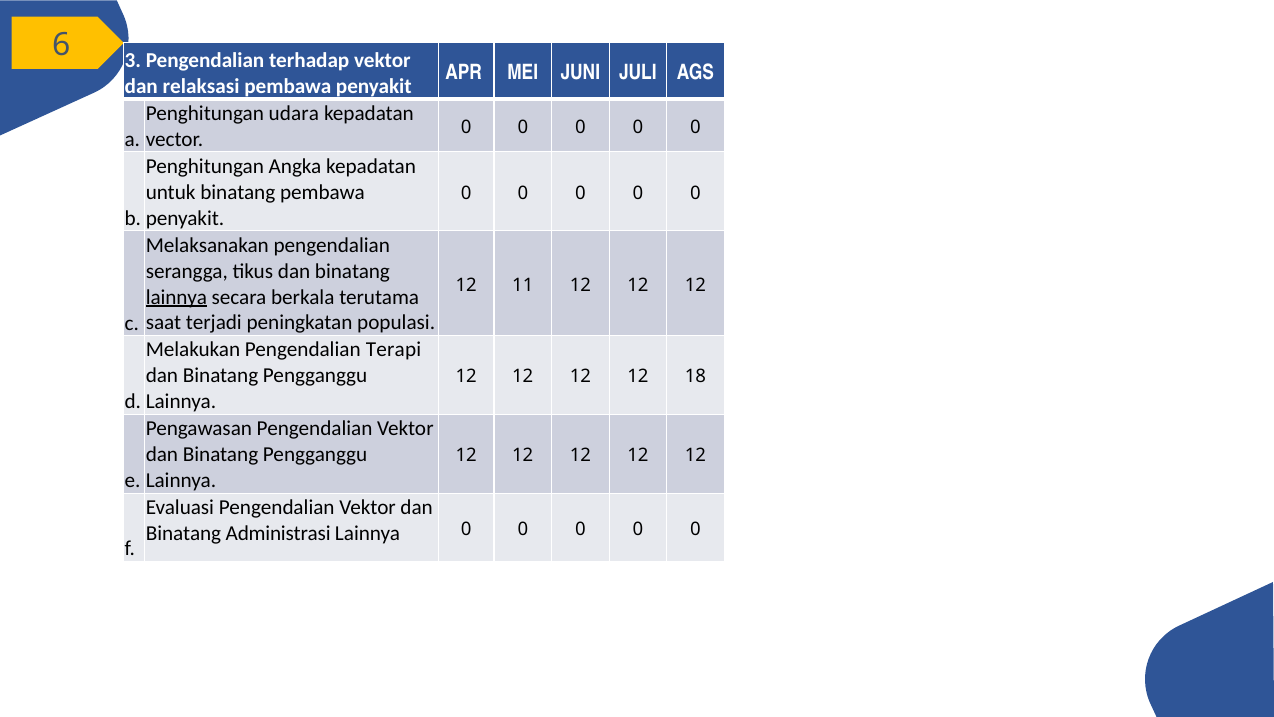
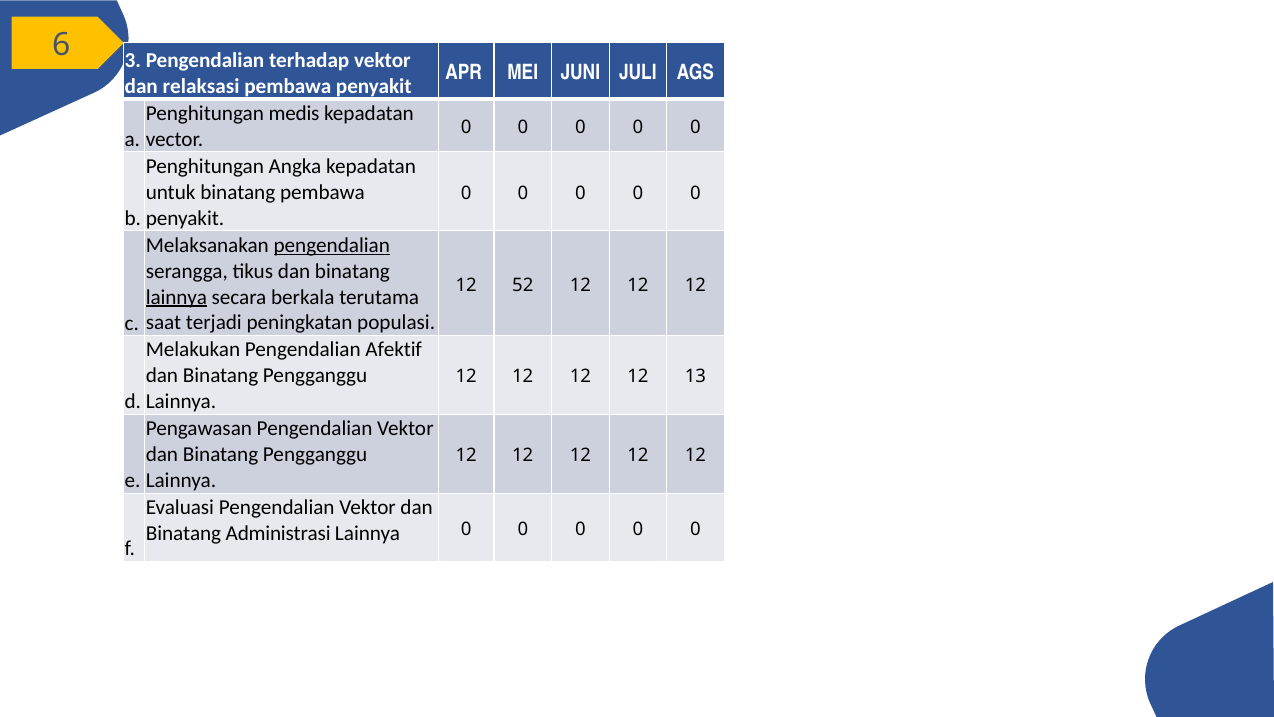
udara: udara -> medis
pengendalian at (332, 245) underline: none -> present
11: 11 -> 52
Terapi: Terapi -> Afektif
18: 18 -> 13
